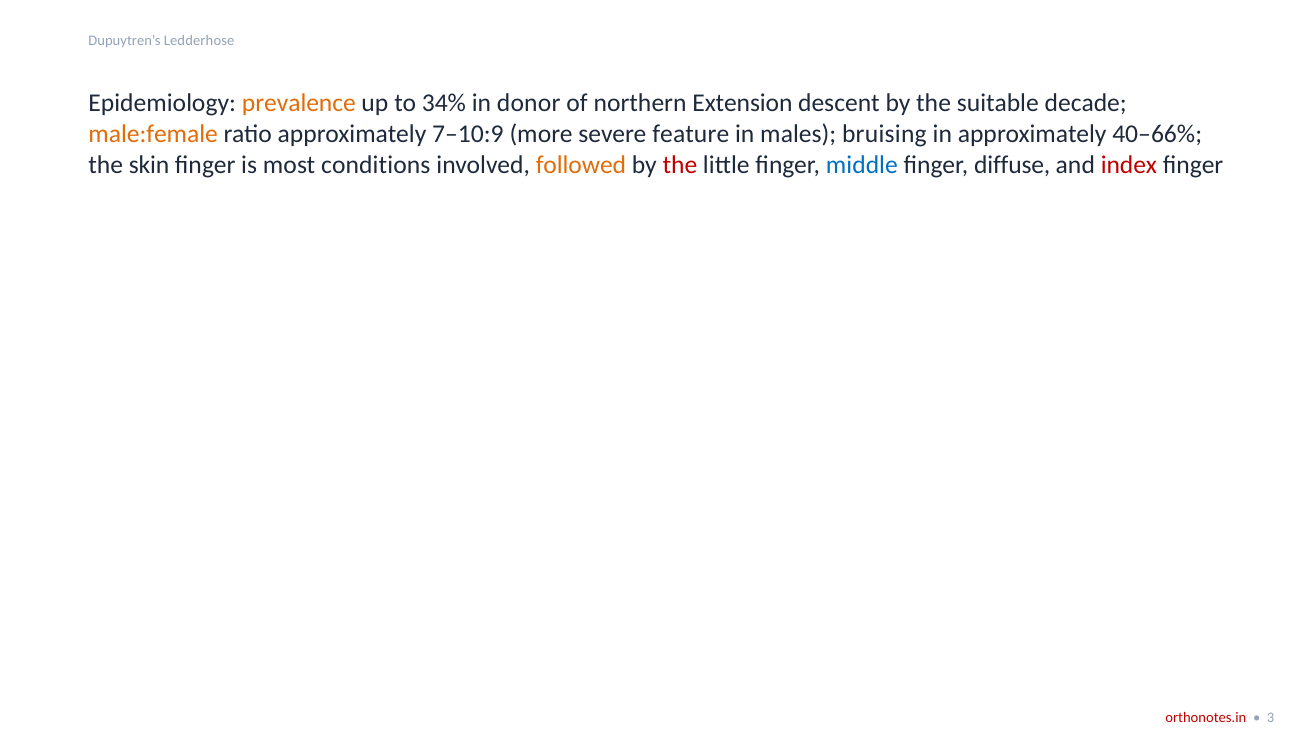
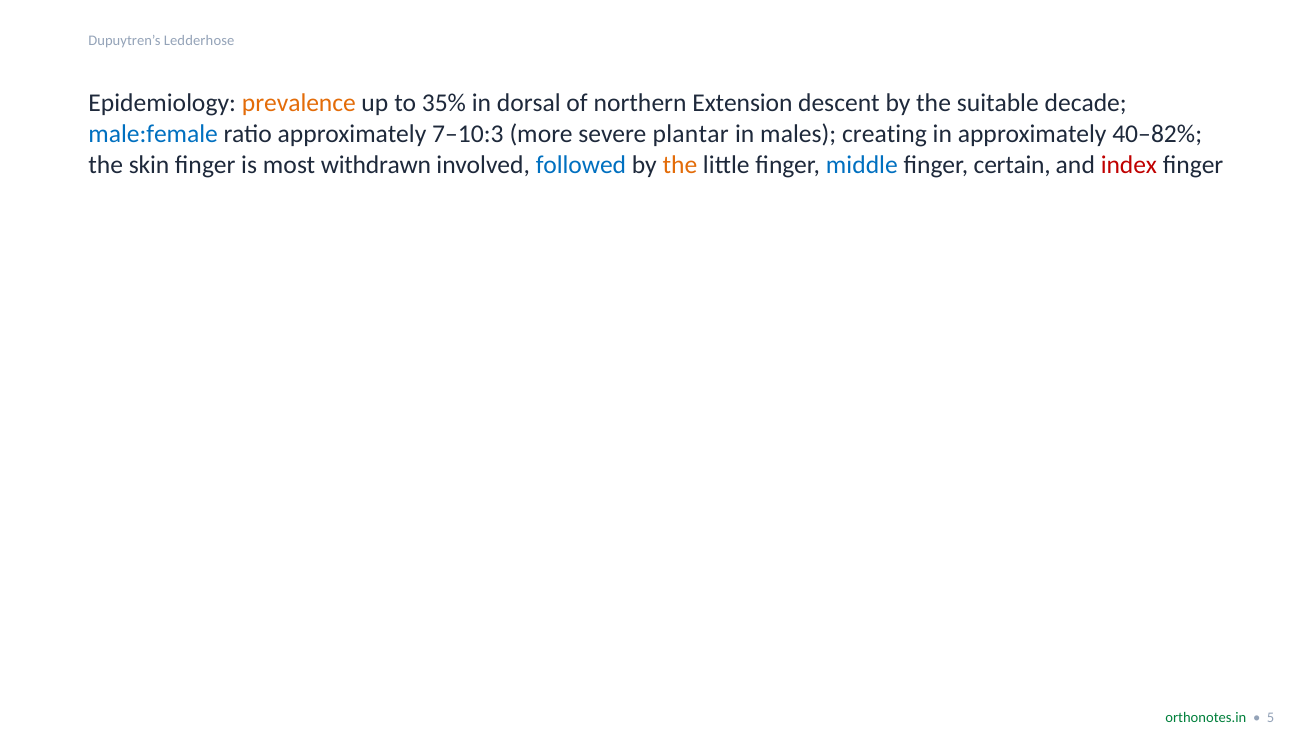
34%: 34% -> 35%
donor: donor -> dorsal
male:female colour: orange -> blue
7–10:9: 7–10:9 -> 7–10:3
feature: feature -> plantar
bruising: bruising -> creating
40–66%: 40–66% -> 40–82%
conditions: conditions -> withdrawn
followed colour: orange -> blue
the at (680, 165) colour: red -> orange
diffuse: diffuse -> certain
orthonotes.in colour: red -> green
3: 3 -> 5
